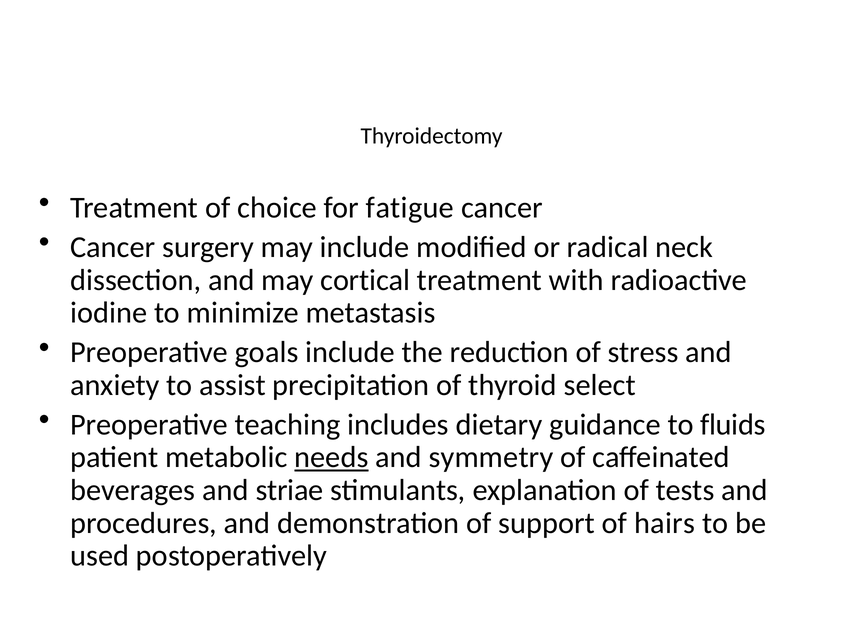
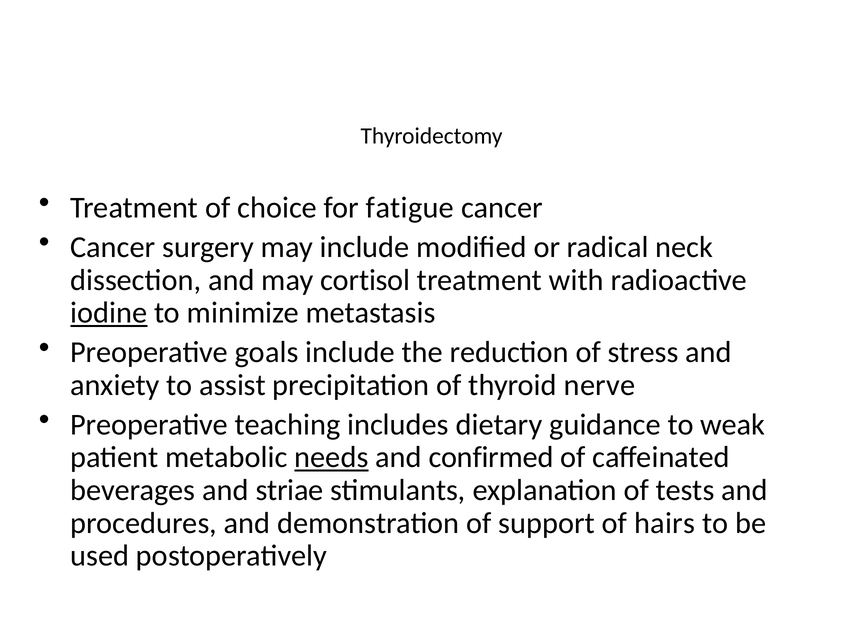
cortical: cortical -> cortisol
iodine underline: none -> present
select: select -> nerve
fluids: fluids -> weak
symmetry: symmetry -> confirmed
